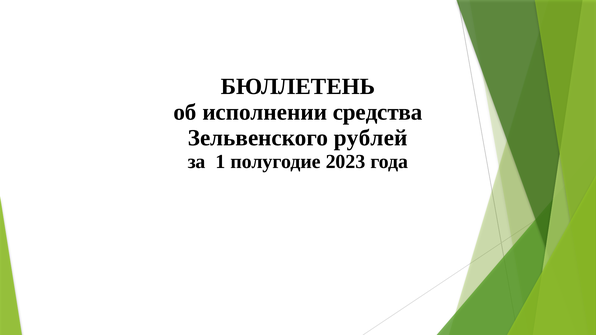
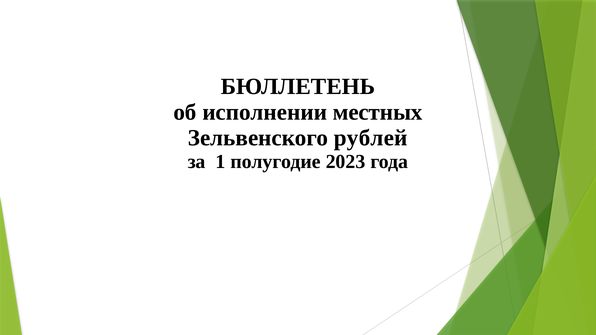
средства: средства -> местных
